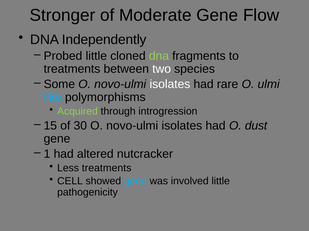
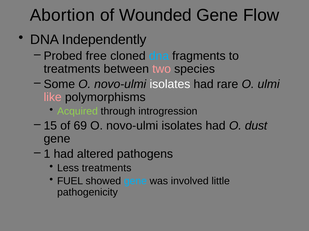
Stronger: Stronger -> Abortion
Moderate: Moderate -> Wounded
Probed little: little -> free
dna at (159, 56) colour: light green -> light blue
two colour: white -> pink
like colour: light blue -> pink
30: 30 -> 69
nutcracker: nutcracker -> pathogens
CELL: CELL -> FUEL
